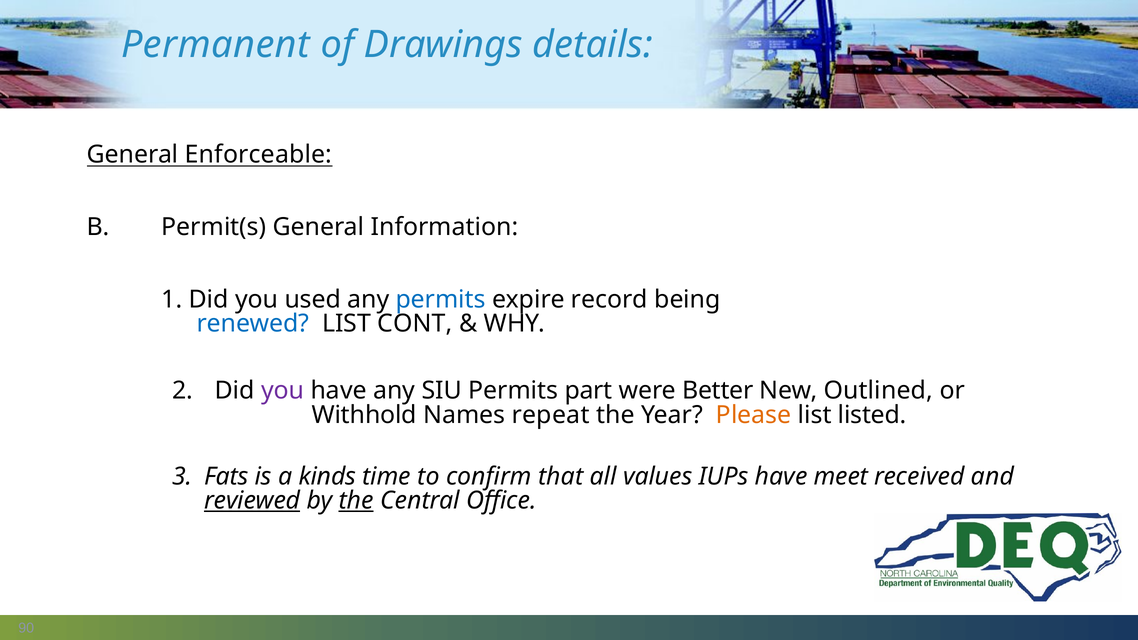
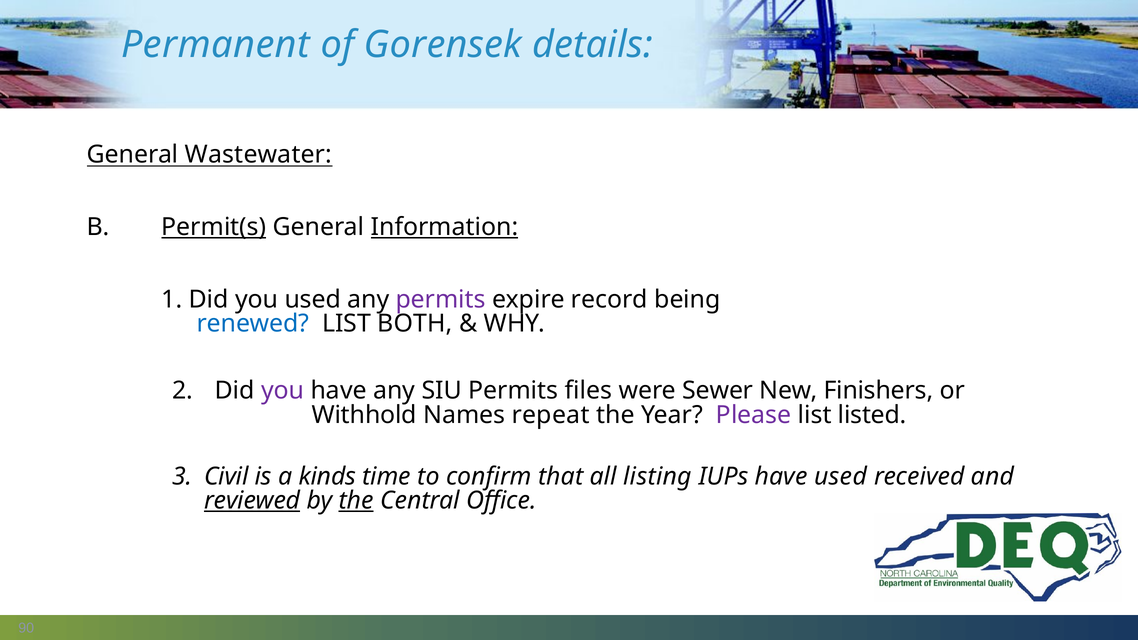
Drawings: Drawings -> Gorensek
Enforceable: Enforceable -> Wastewater
Permit(s underline: none -> present
Information underline: none -> present
permits at (441, 300) colour: blue -> purple
CONT: CONT -> BOTH
part: part -> files
Better: Better -> Sewer
Outlined: Outlined -> Finishers
Please colour: orange -> purple
Fats: Fats -> Civil
values: values -> listing
have meet: meet -> used
